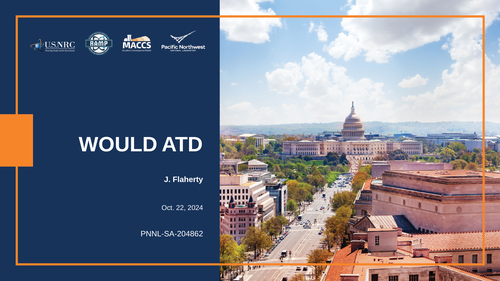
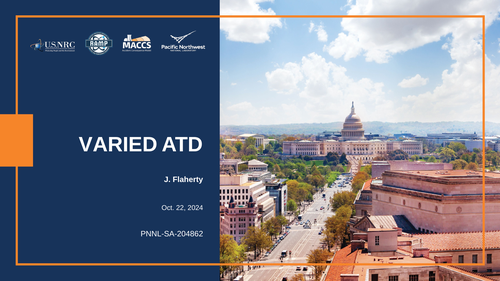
WOULD: WOULD -> VARIED
